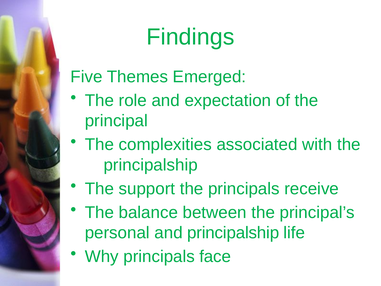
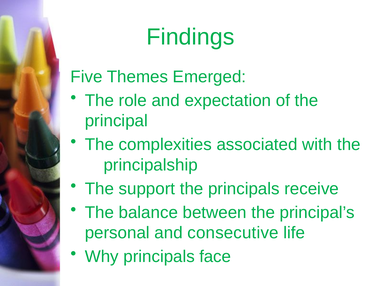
and principalship: principalship -> consecutive
